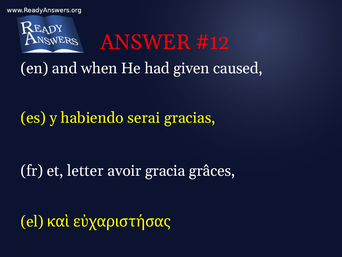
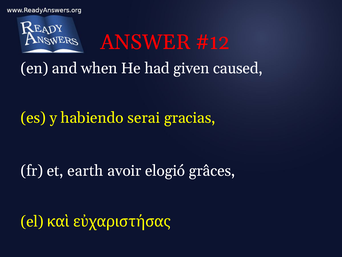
letter: letter -> earth
gracia: gracia -> elogió
